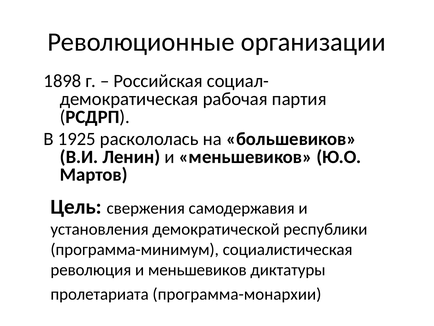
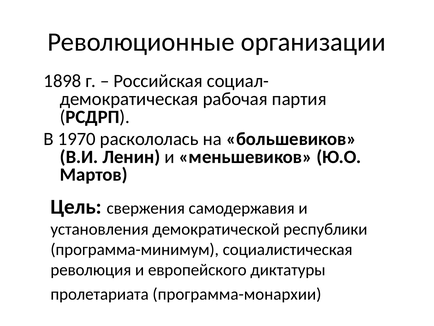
1925: 1925 -> 1970
революция и меньшевиков: меньшевиков -> европейского
